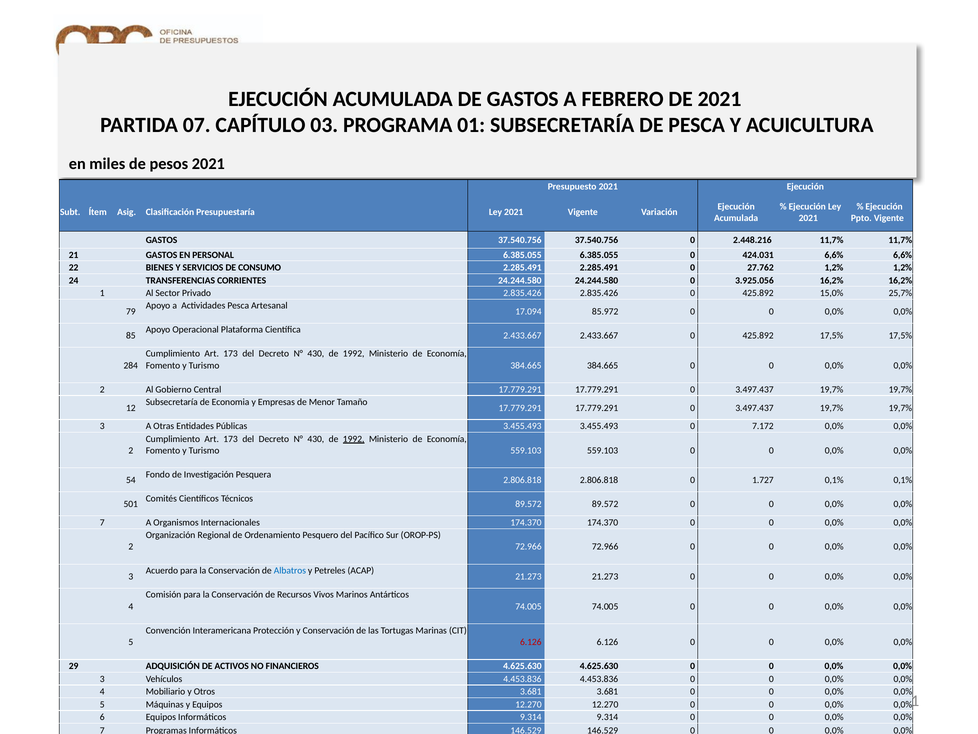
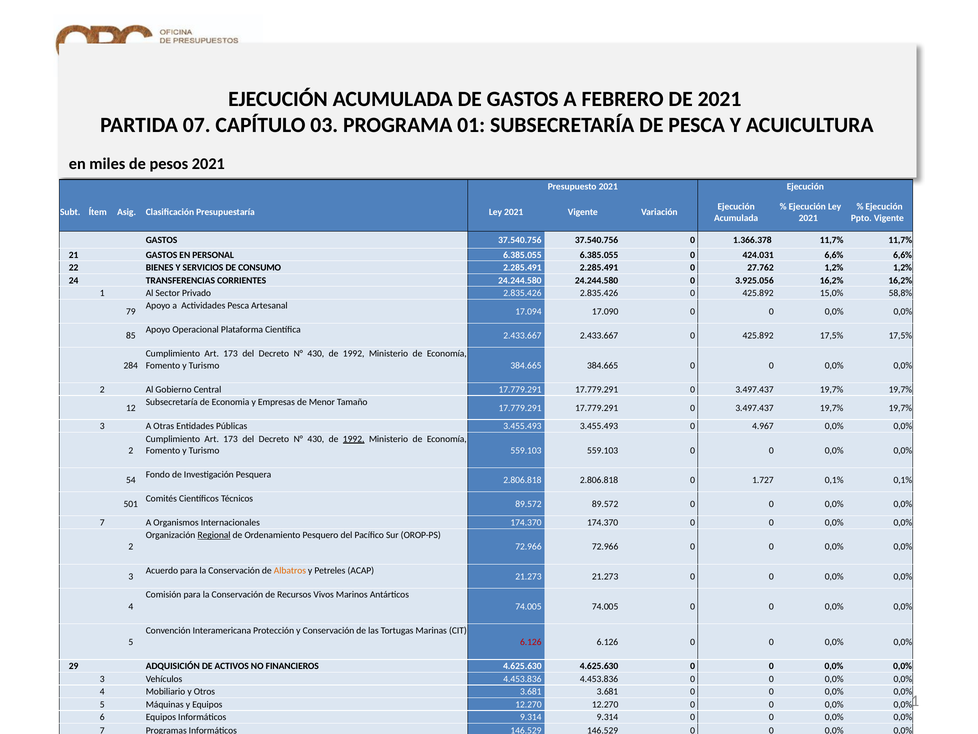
2.448.216: 2.448.216 -> 1.366.378
25,7%: 25,7% -> 58,8%
85.972: 85.972 -> 17.090
7.172: 7.172 -> 4.967
Regional underline: none -> present
Albatros colour: blue -> orange
